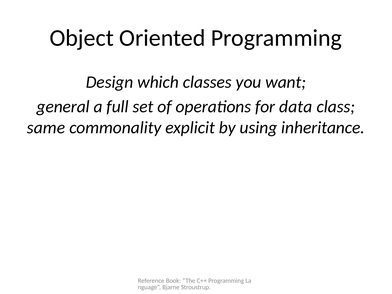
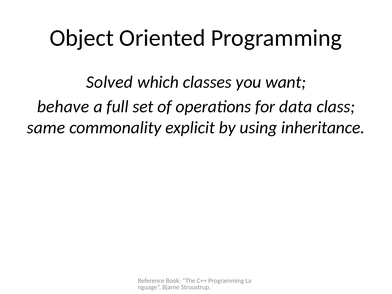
Design: Design -> Solved
general: general -> behave
